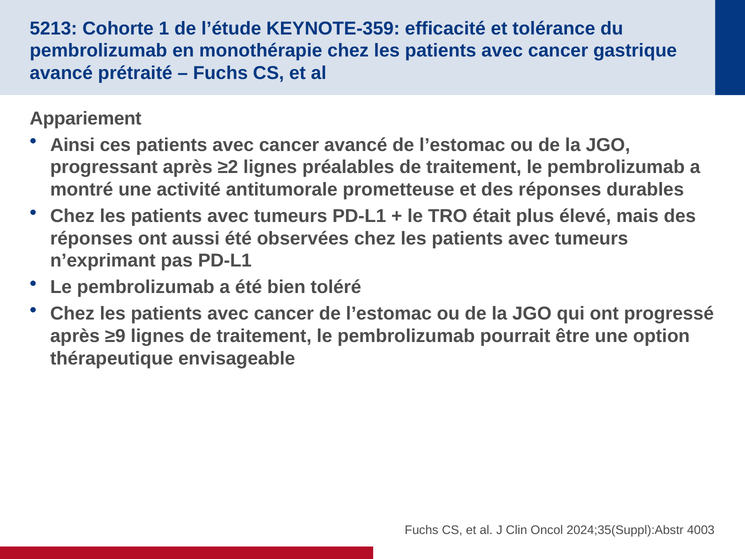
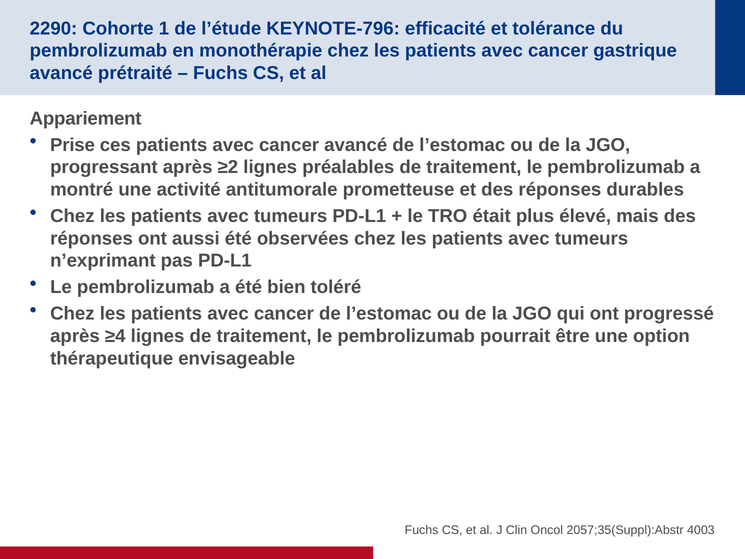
5213: 5213 -> 2290
KEYNOTE-359: KEYNOTE-359 -> KEYNOTE-796
Ainsi: Ainsi -> Prise
≥9: ≥9 -> ≥4
2024;35(Suppl):Abstr: 2024;35(Suppl):Abstr -> 2057;35(Suppl):Abstr
